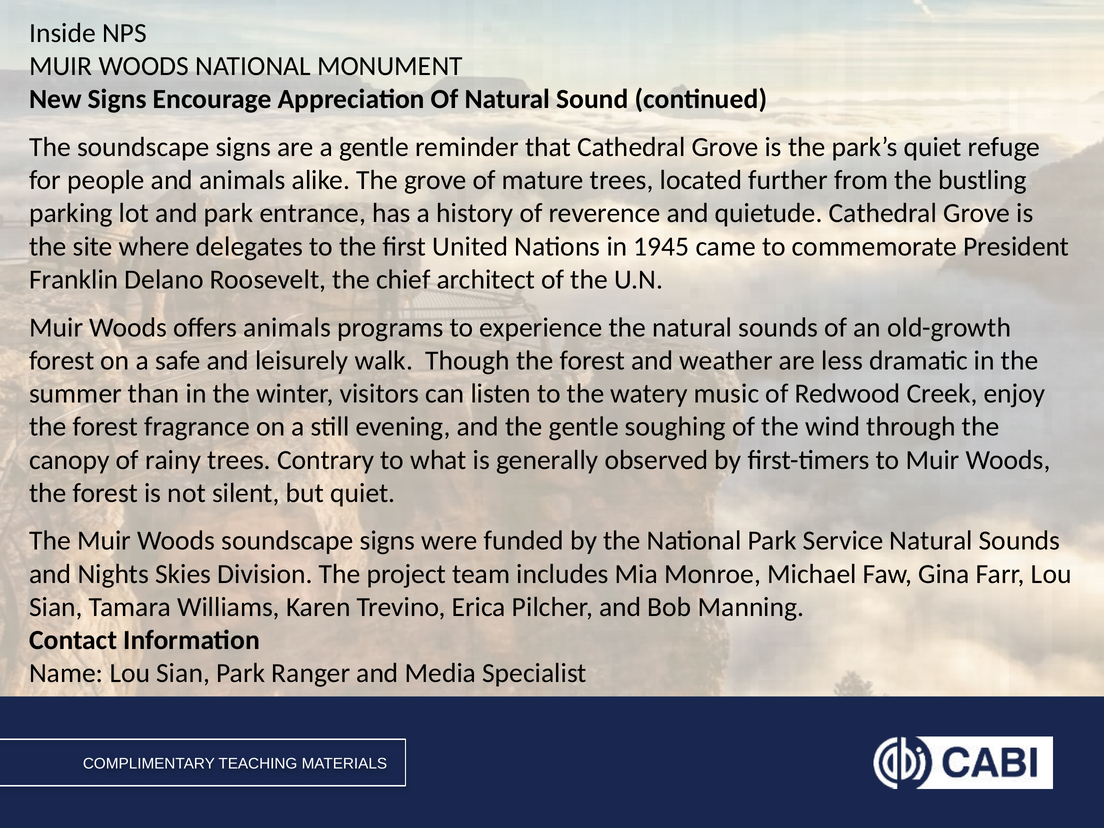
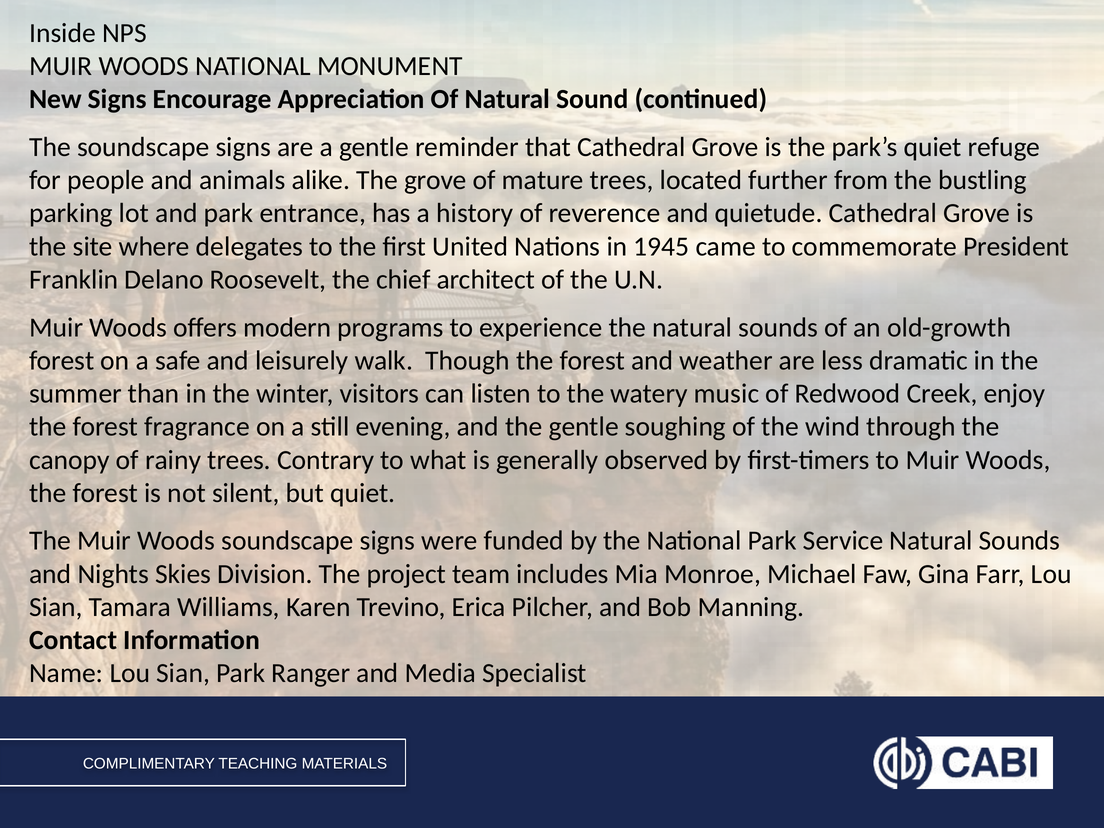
offers animals: animals -> modern
